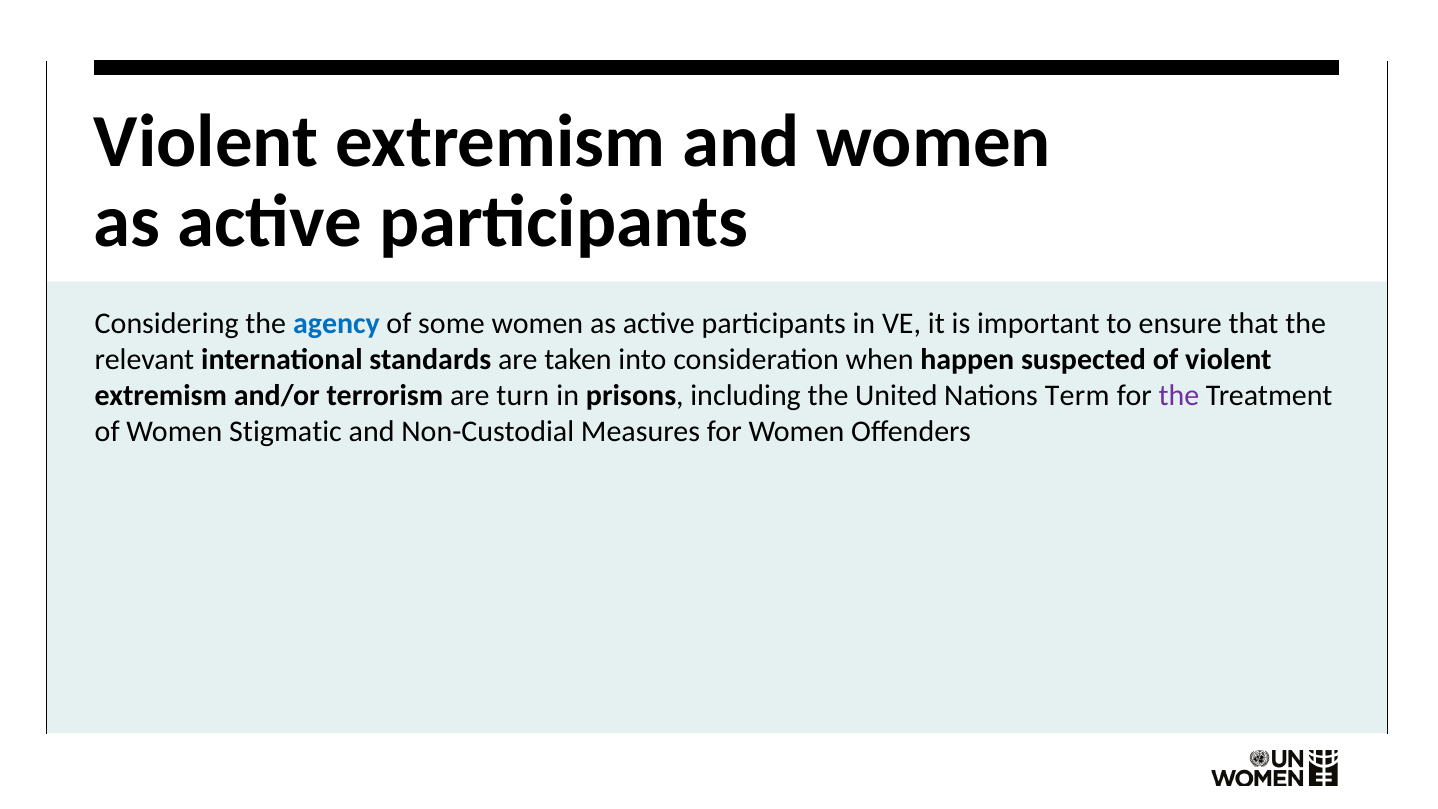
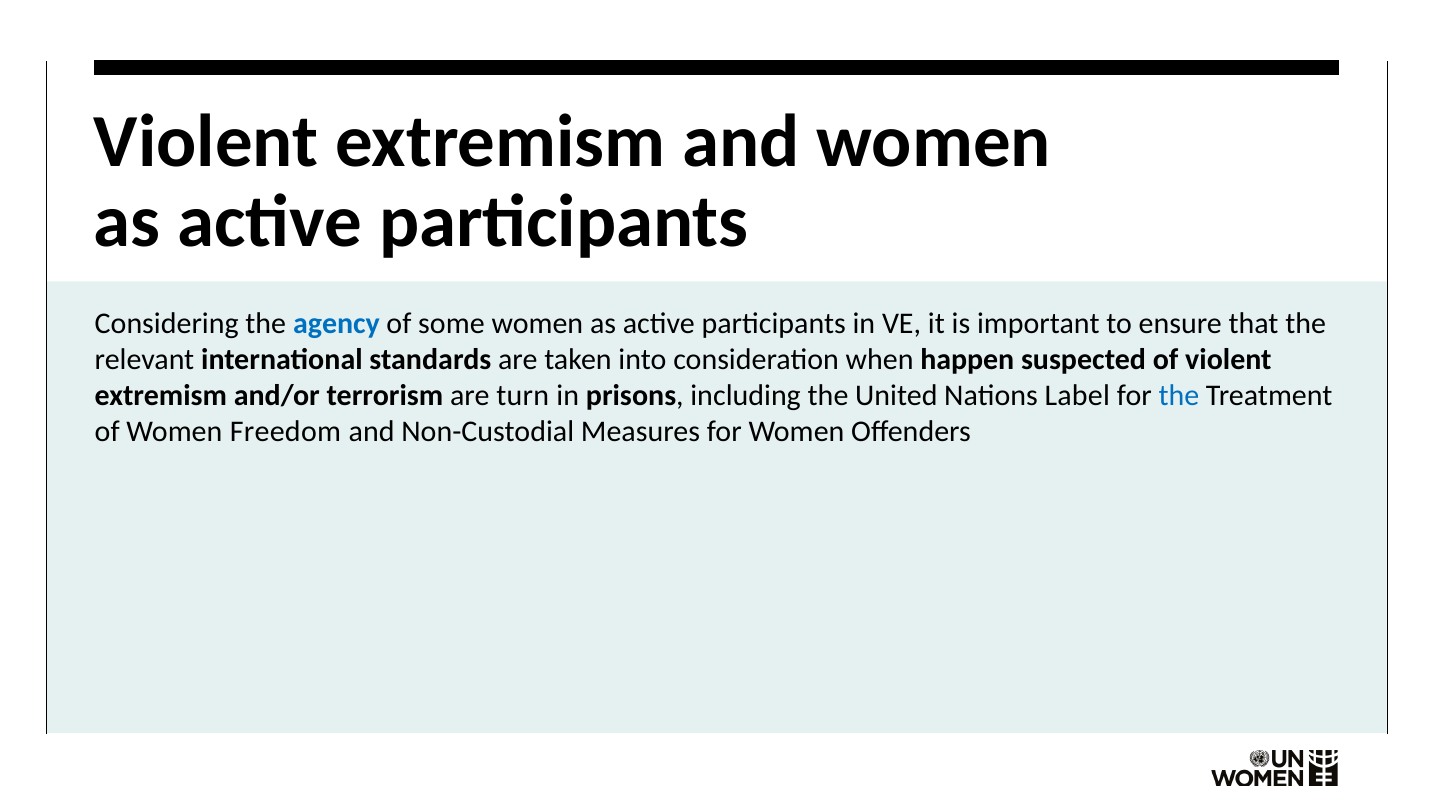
Term: Term -> Label
the at (1179, 395) colour: purple -> blue
Stigmatic: Stigmatic -> Freedom
